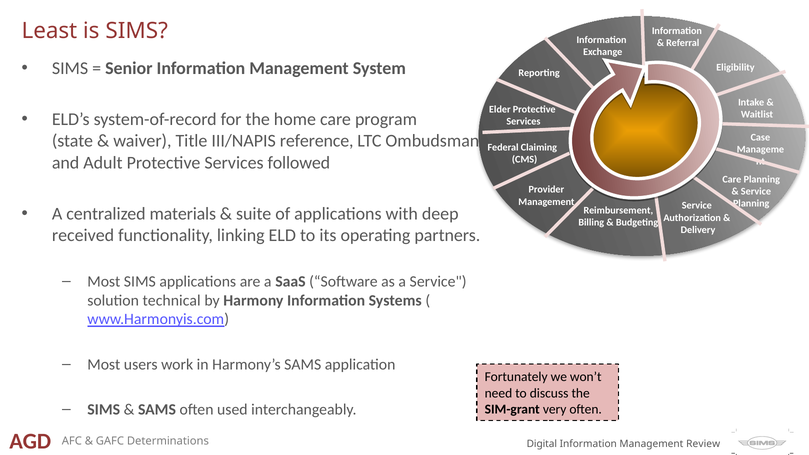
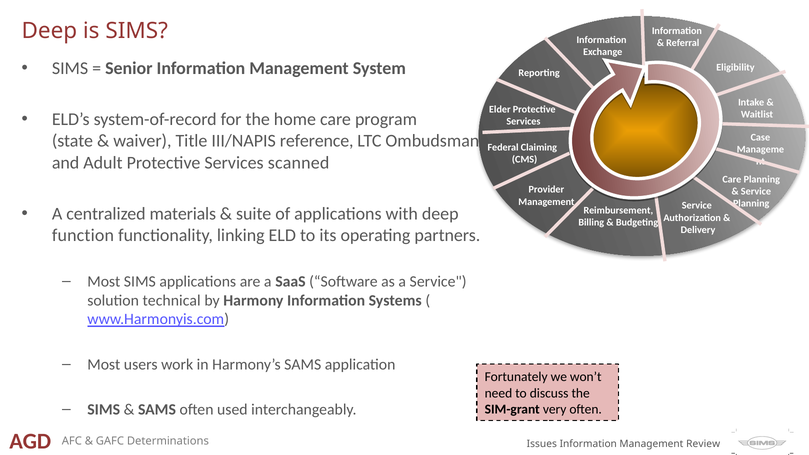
Least at (49, 31): Least -> Deep
followed: followed -> scanned
received: received -> function
Digital: Digital -> Issues
